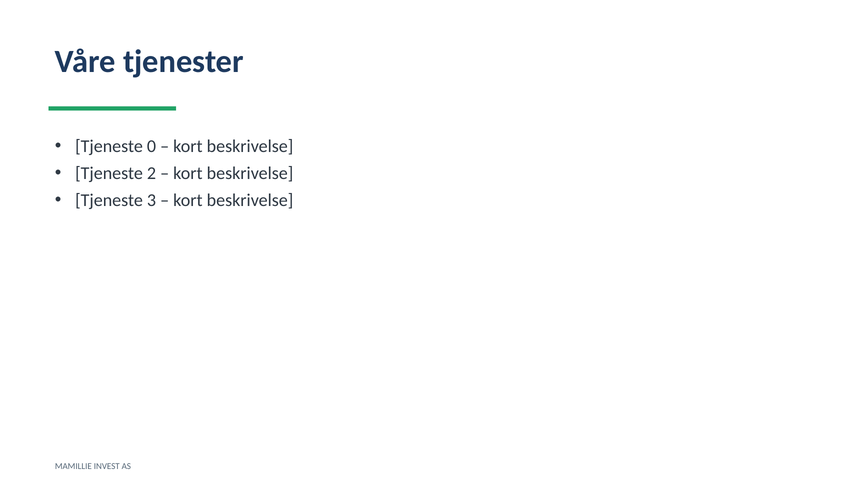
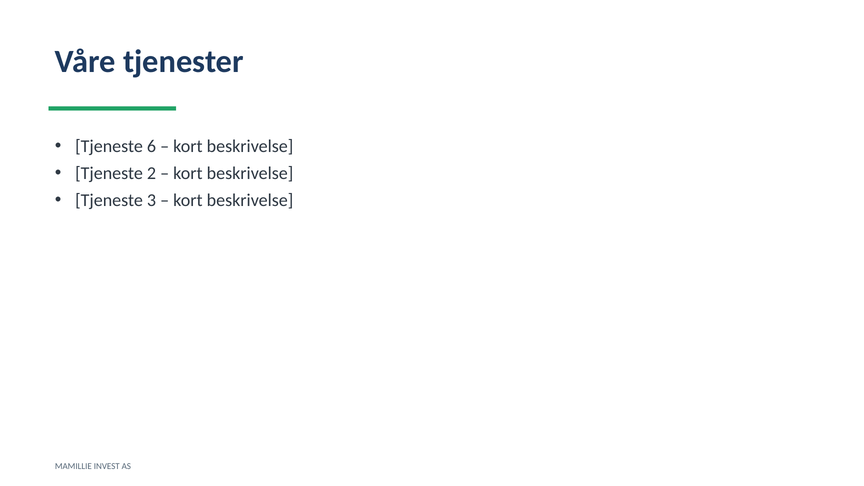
0: 0 -> 6
